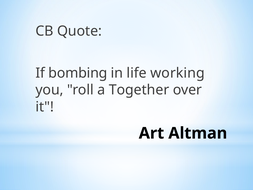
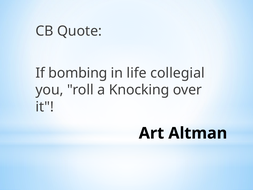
working: working -> collegial
Together: Together -> Knocking
